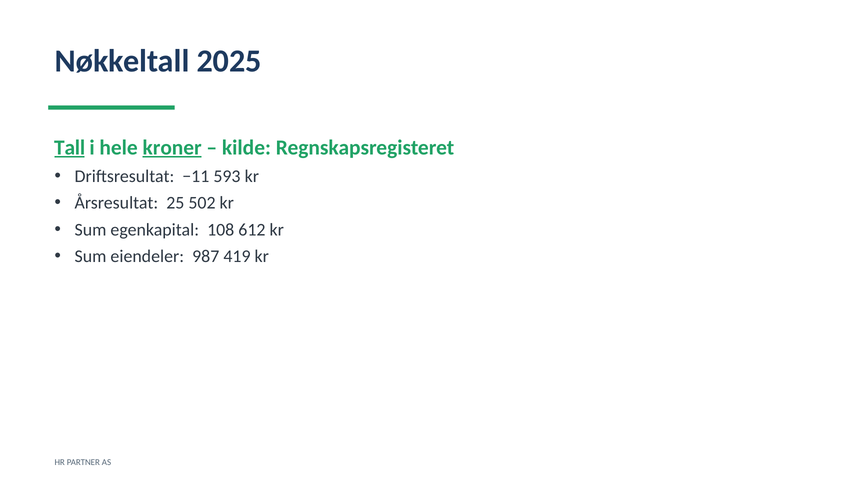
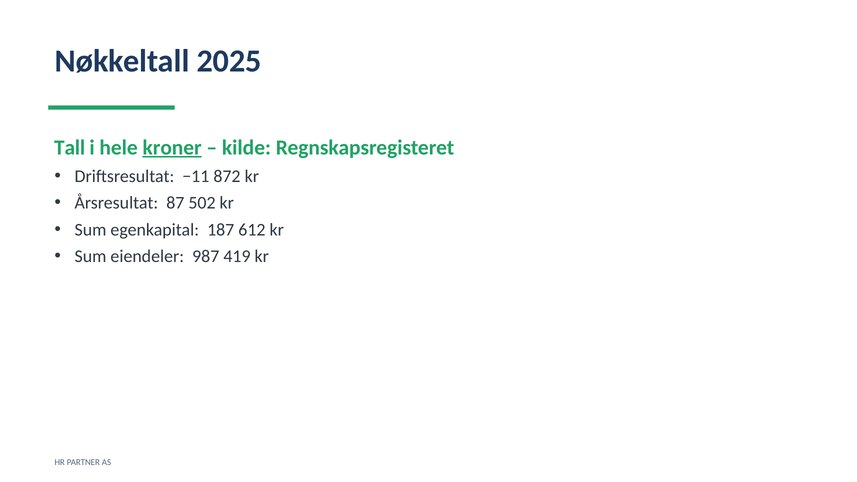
Tall underline: present -> none
593: 593 -> 872
25: 25 -> 87
108: 108 -> 187
